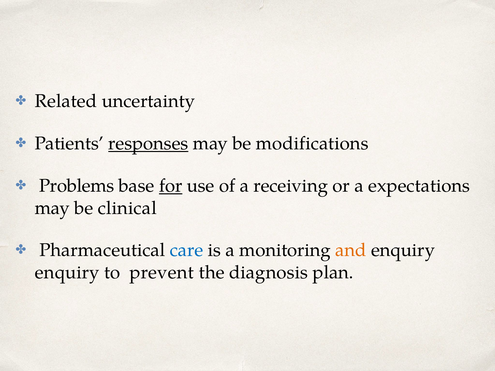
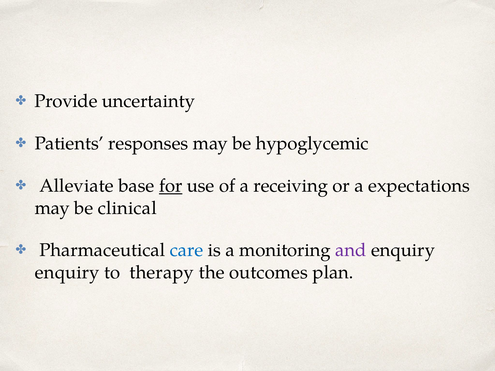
Related: Related -> Provide
responses underline: present -> none
modifications: modifications -> hypoglycemic
Problems: Problems -> Alleviate
and colour: orange -> purple
prevent: prevent -> therapy
diagnosis: diagnosis -> outcomes
